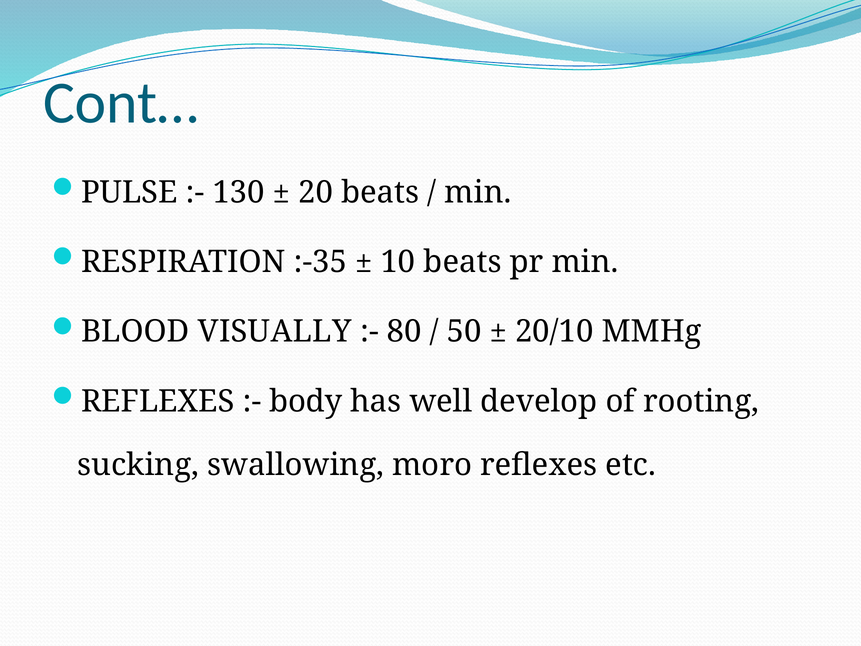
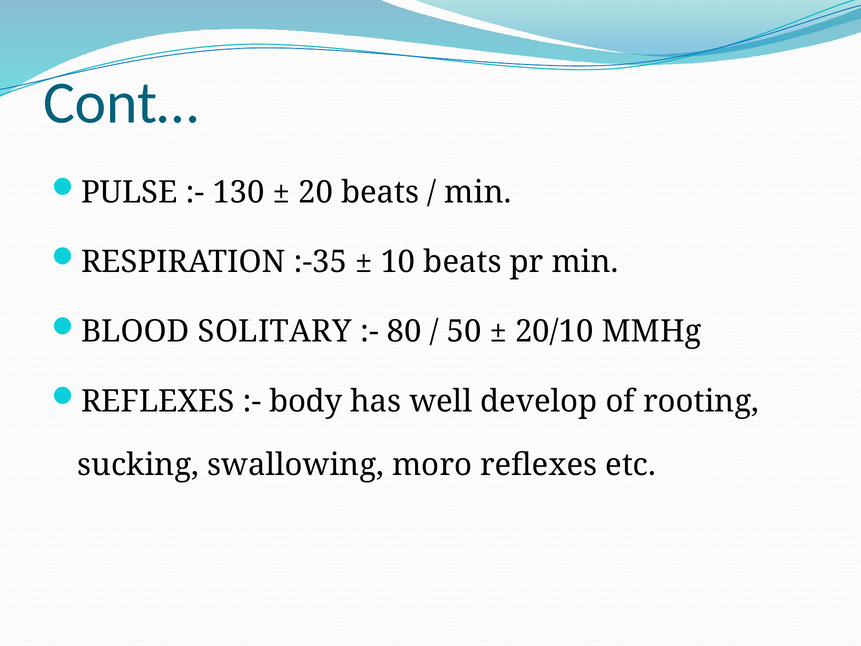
VISUALLY: VISUALLY -> SOLITARY
